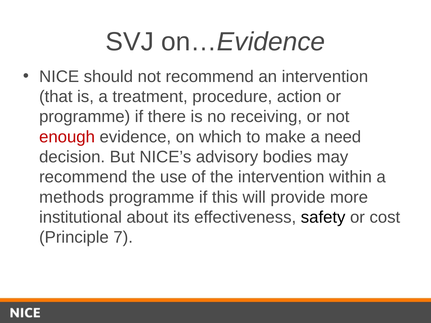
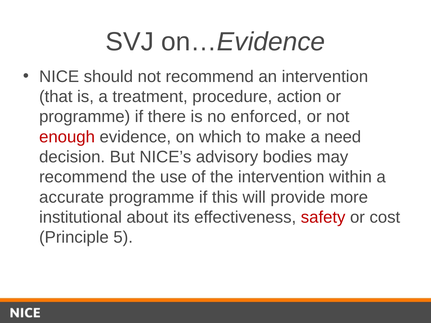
receiving: receiving -> enforced
methods: methods -> accurate
safety colour: black -> red
7: 7 -> 5
